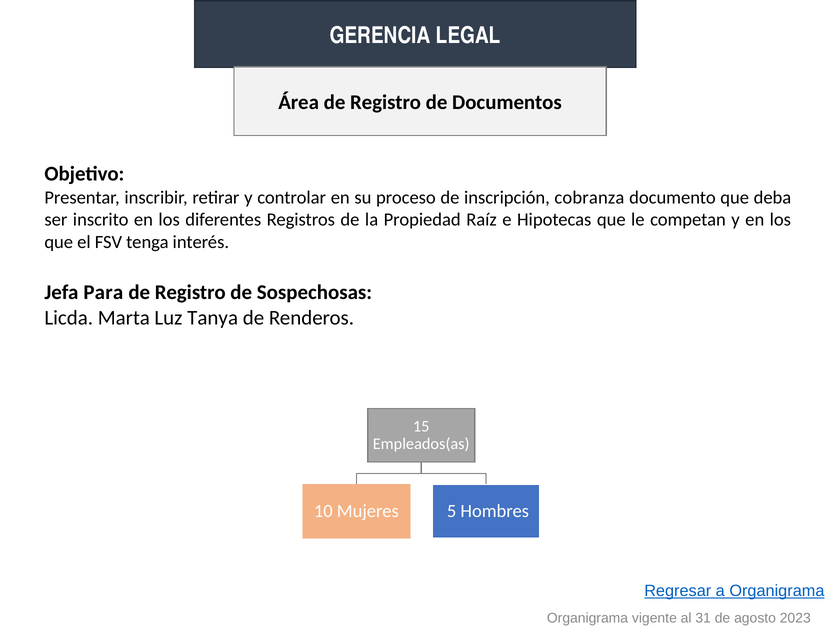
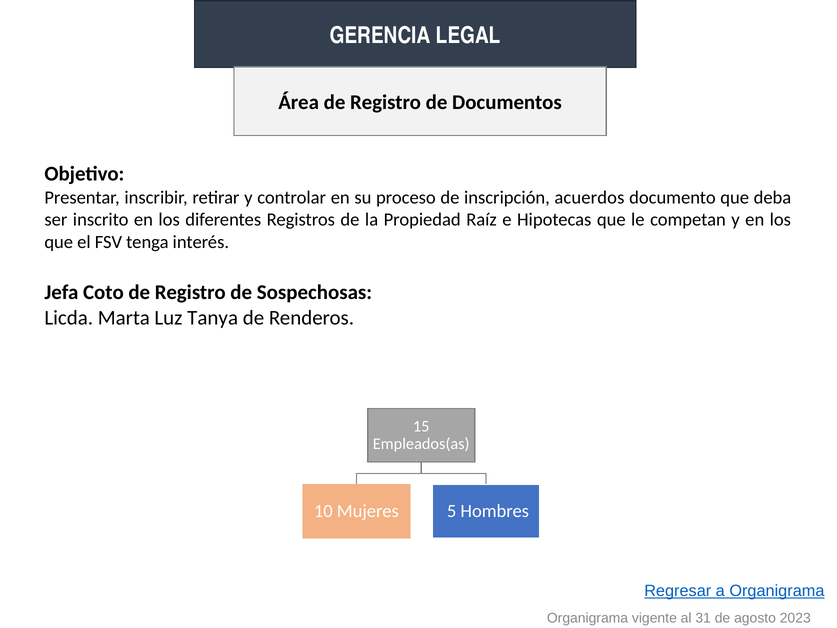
cobranza: cobranza -> acuerdos
Para: Para -> Coto
